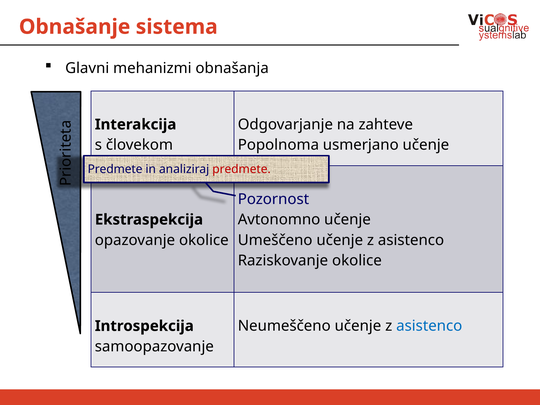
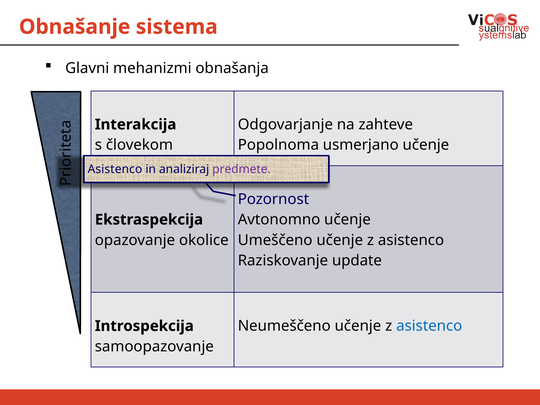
Predmete at (115, 169): Predmete -> Asistenco
predmete at (241, 169) colour: red -> purple
okolice at (357, 261): okolice -> update
